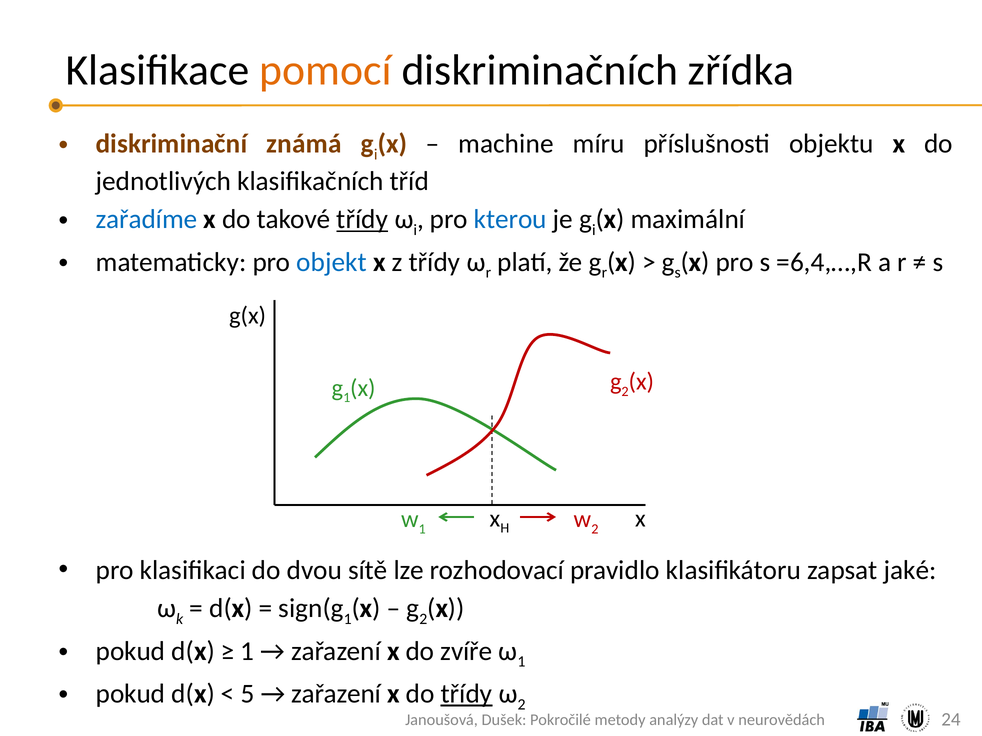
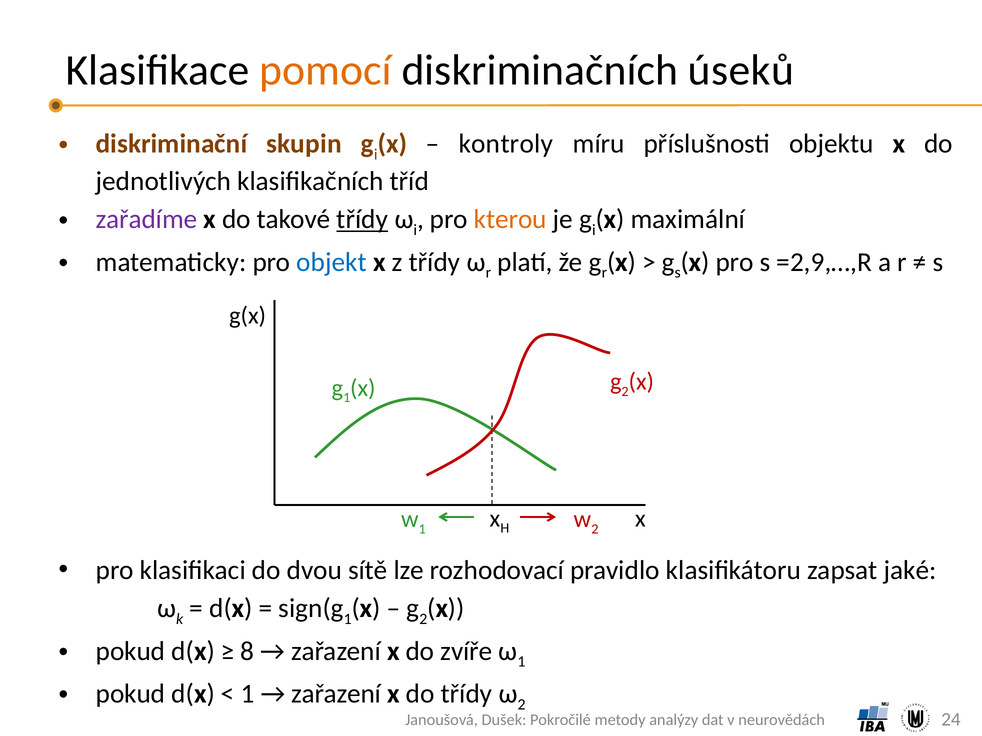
zřídka: zřídka -> úseků
známá: známá -> skupin
machine: machine -> kontroly
zařadíme colour: blue -> purple
kterou colour: blue -> orange
=6,4,…,R: =6,4,…,R -> =2,9,…,R
1 at (247, 651): 1 -> 8
5 at (248, 694): 5 -> 1
třídy at (466, 694) underline: present -> none
